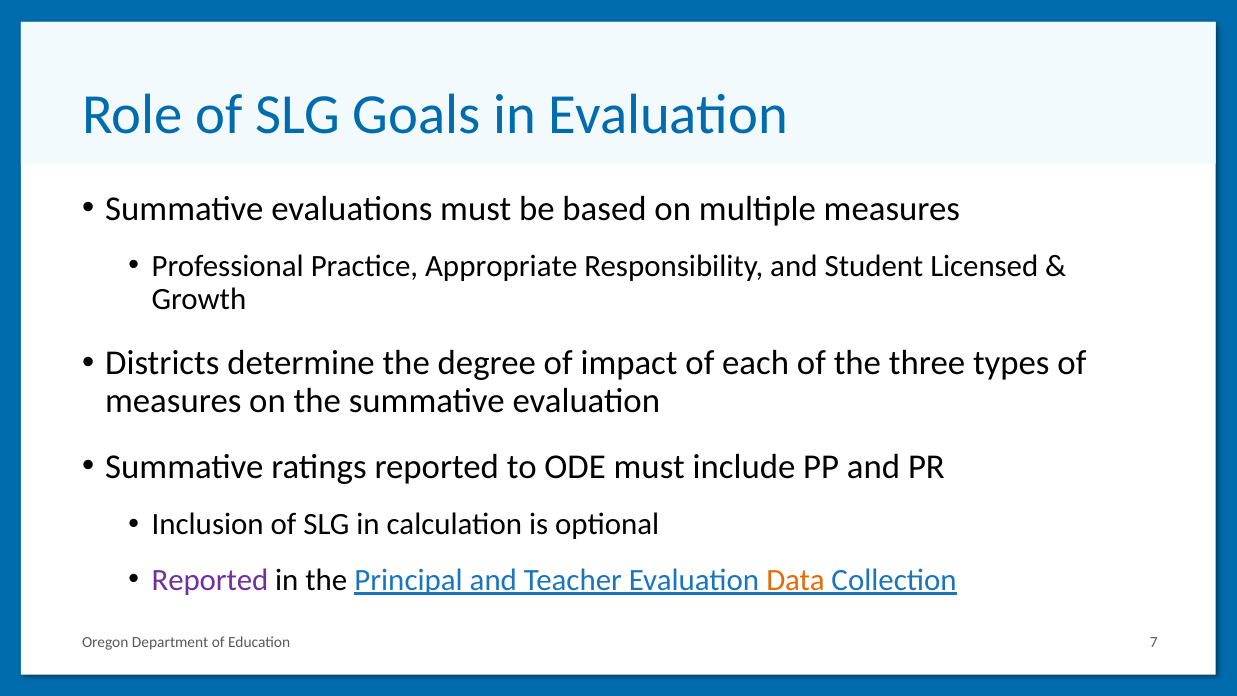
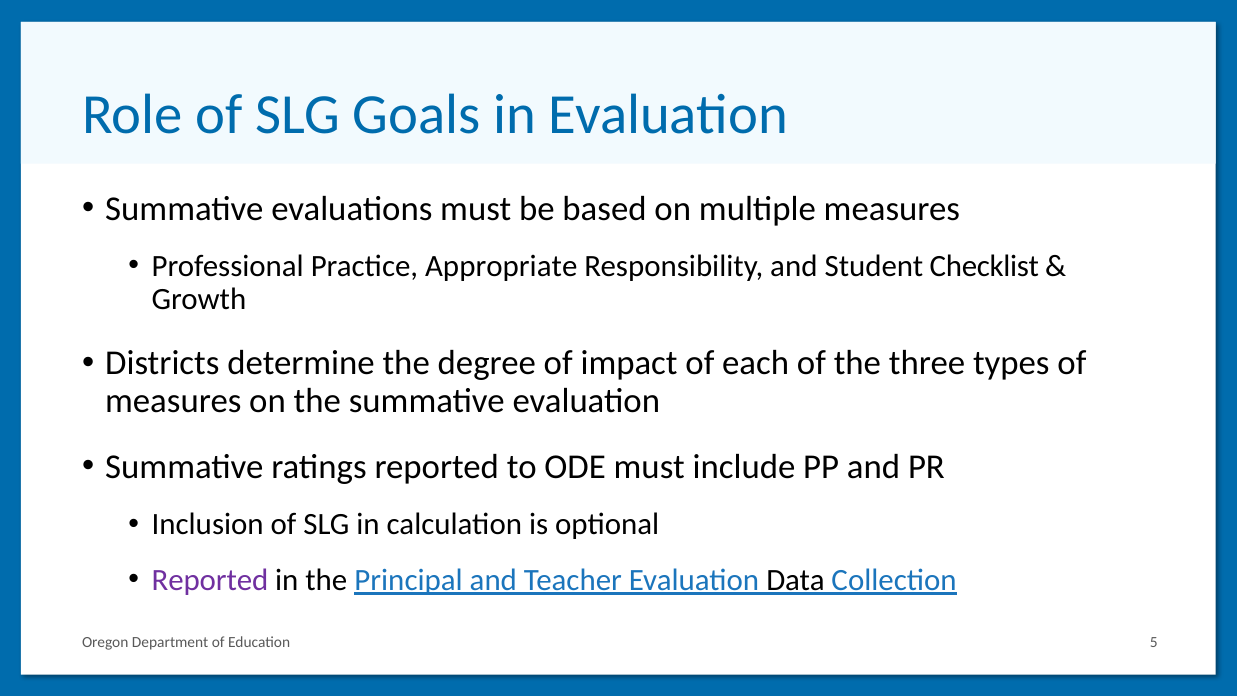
Licensed: Licensed -> Checklist
Data colour: orange -> black
7: 7 -> 5
